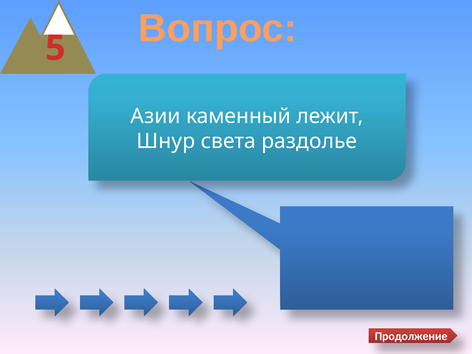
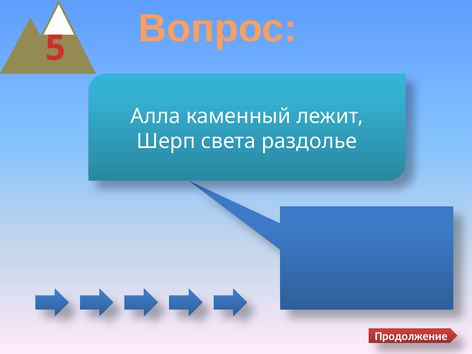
Азии: Азии -> Алла
Шнур: Шнур -> Шерп
